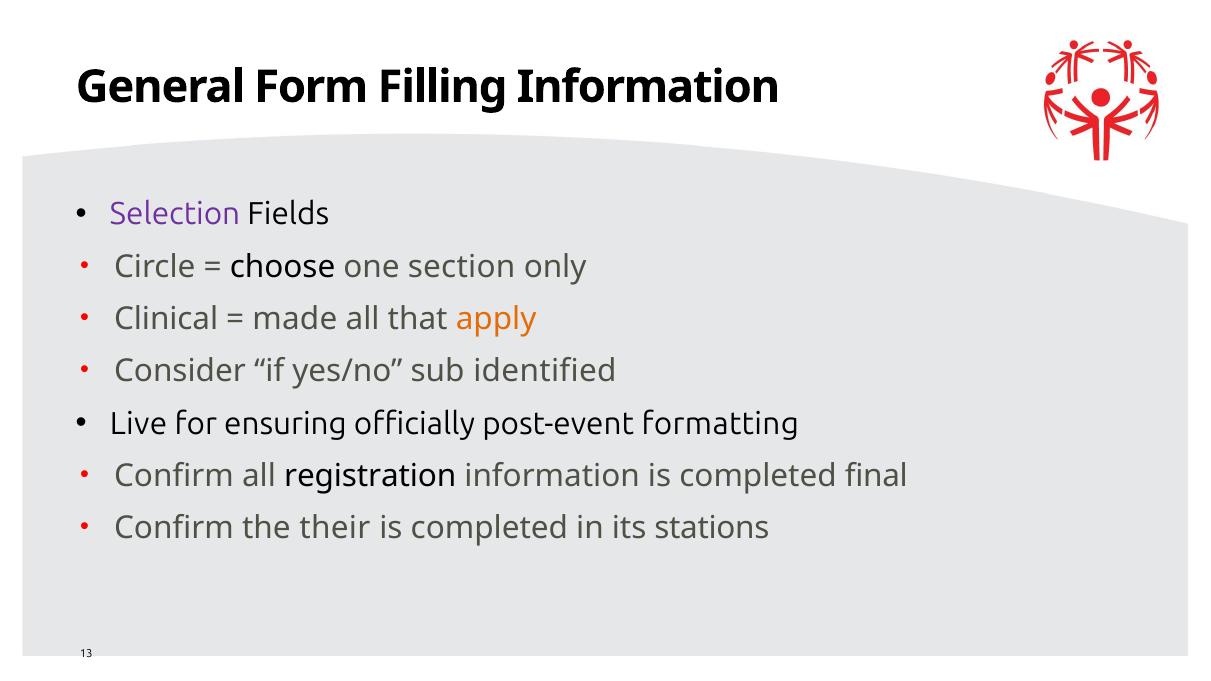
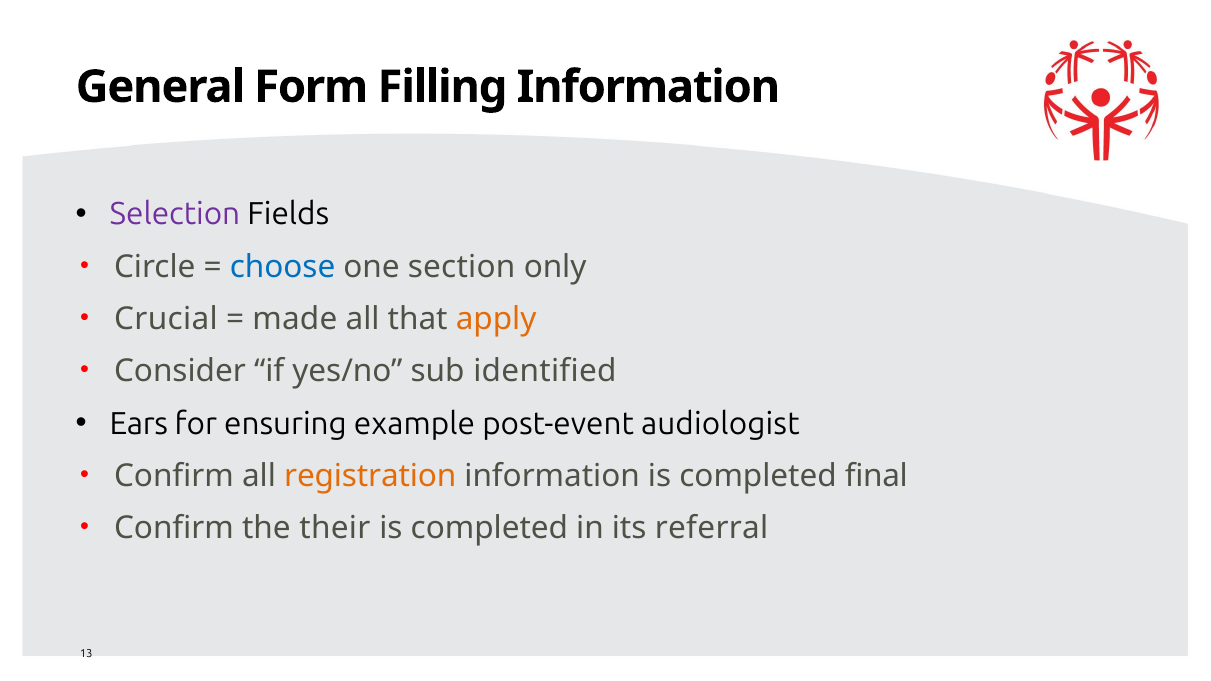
choose colour: black -> blue
Clinical: Clinical -> Crucial
Live: Live -> Ears
officially: officially -> example
formatting: formatting -> audiologist
registration colour: black -> orange
stations: stations -> referral
